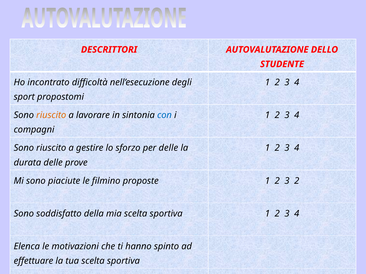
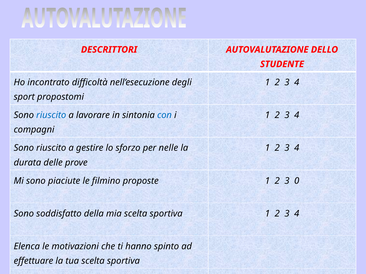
riuscito at (51, 115) colour: orange -> blue
per delle: delle -> nelle
3 2: 2 -> 0
